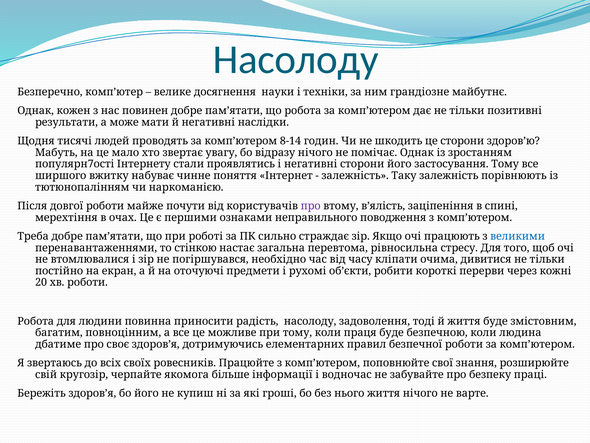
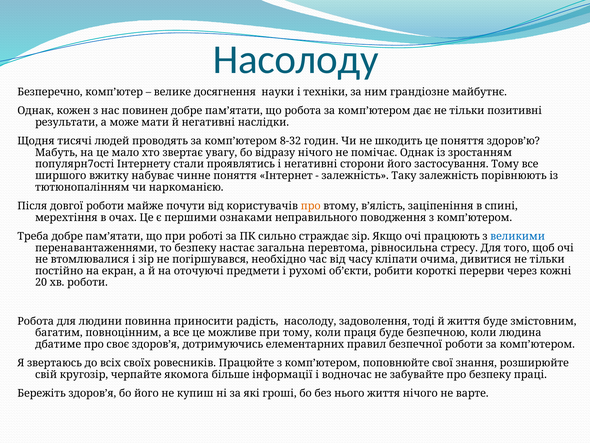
8-14: 8-14 -> 8-32
це сторони: сторони -> поняття
про at (311, 206) colour: purple -> orange
то стінкою: стінкою -> безпеку
